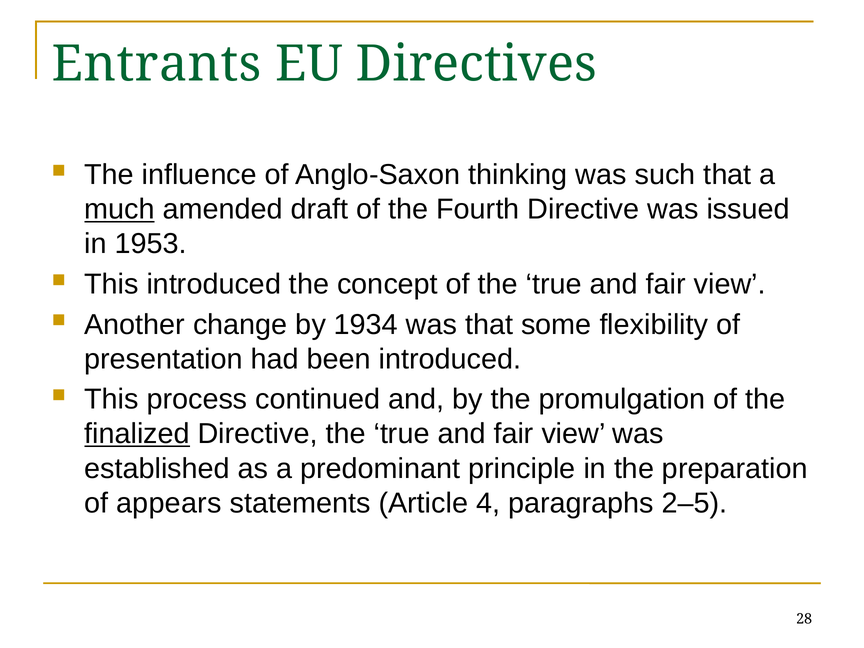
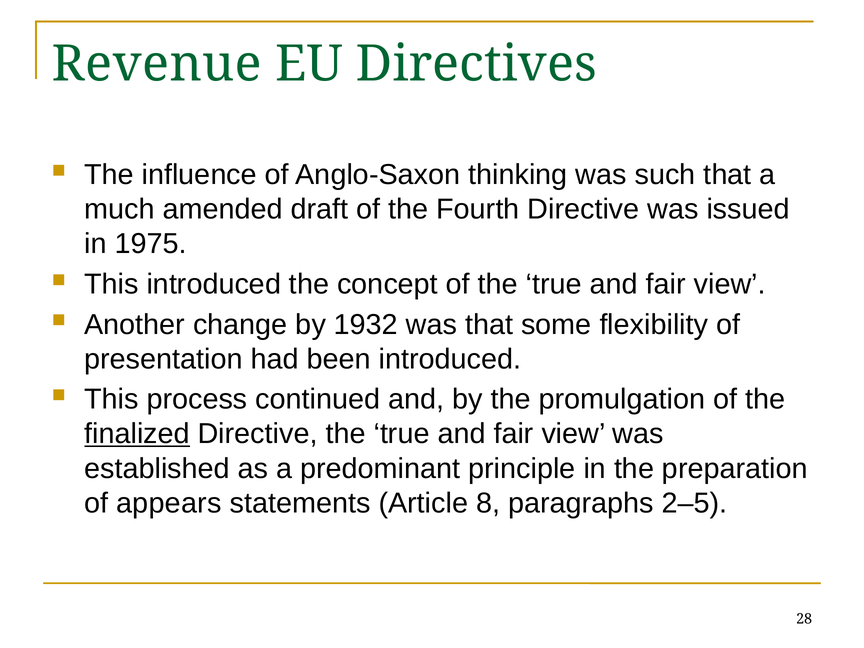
Entrants: Entrants -> Revenue
much underline: present -> none
1953: 1953 -> 1975
1934: 1934 -> 1932
4: 4 -> 8
